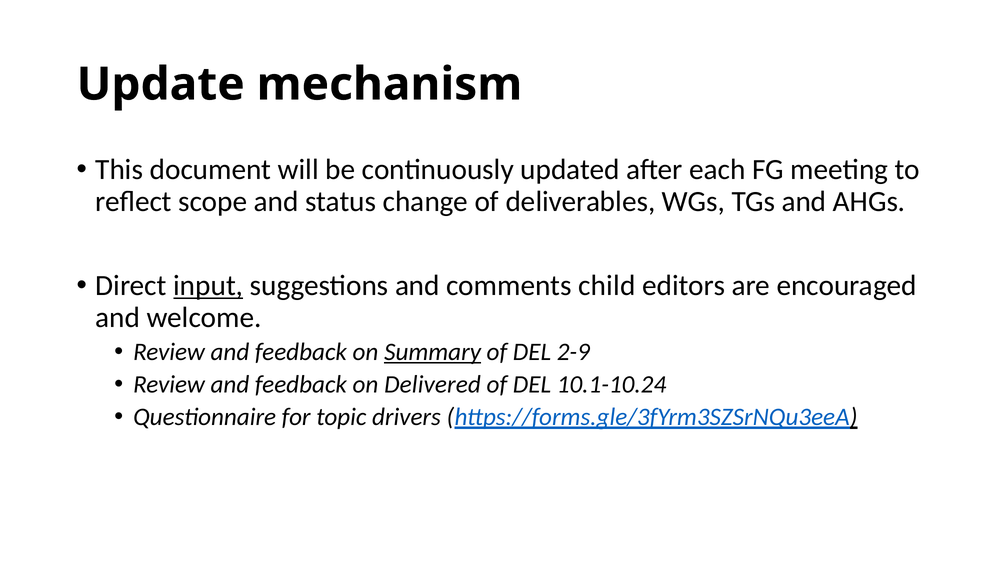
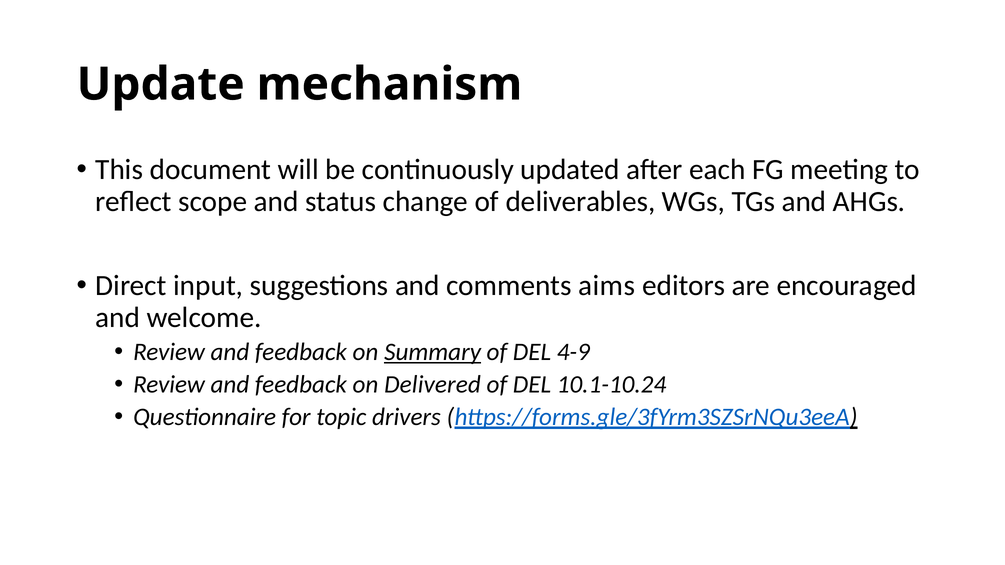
input underline: present -> none
child: child -> aims
2-9: 2-9 -> 4-9
